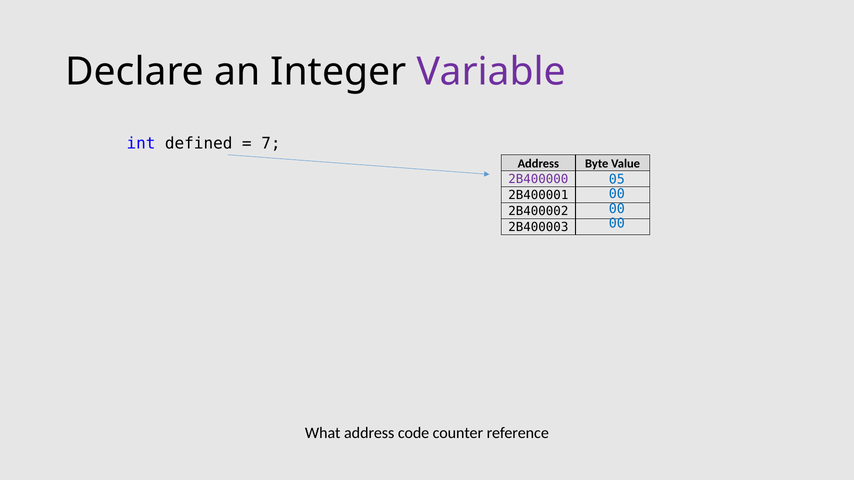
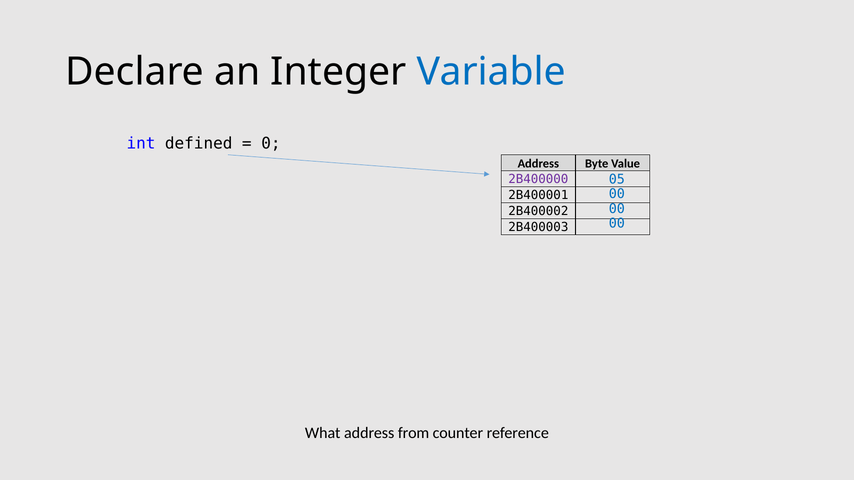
Variable colour: purple -> blue
7: 7 -> 0
code: code -> from
